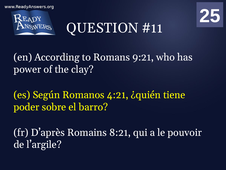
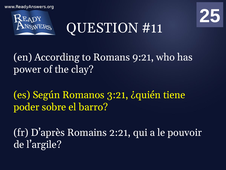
4:21: 4:21 -> 3:21
8:21: 8:21 -> 2:21
